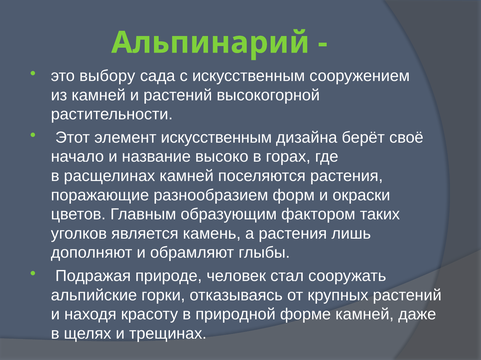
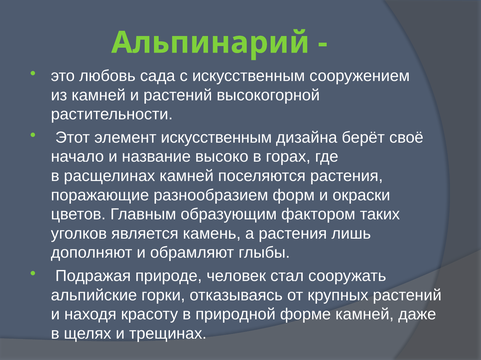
выбору: выбору -> любовь
